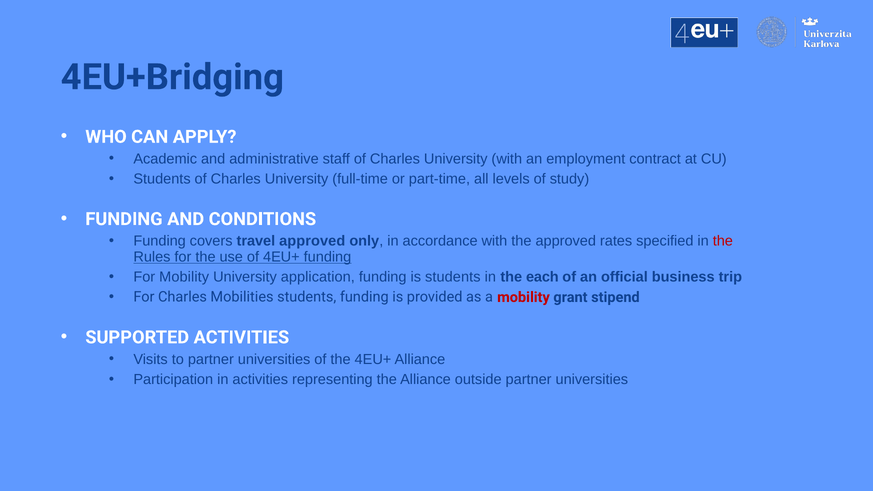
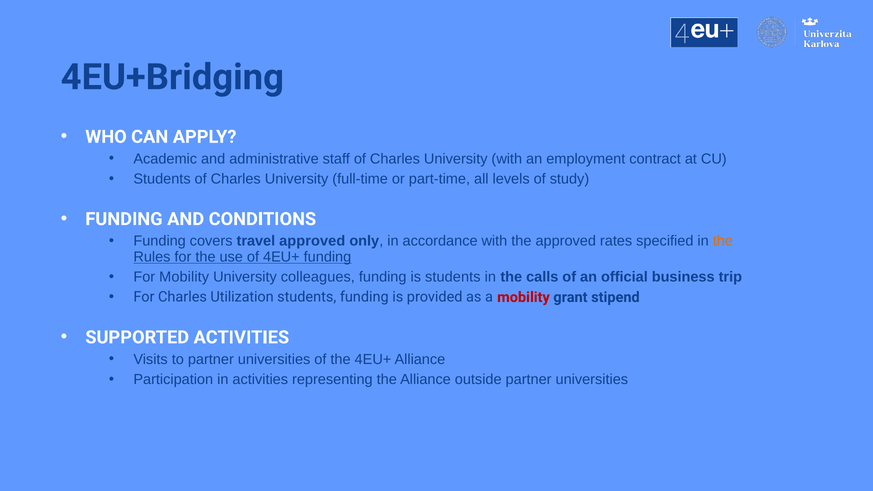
the at (723, 241) colour: red -> orange
application: application -> colleagues
each: each -> calls
Mobilities: Mobilities -> Utilization
